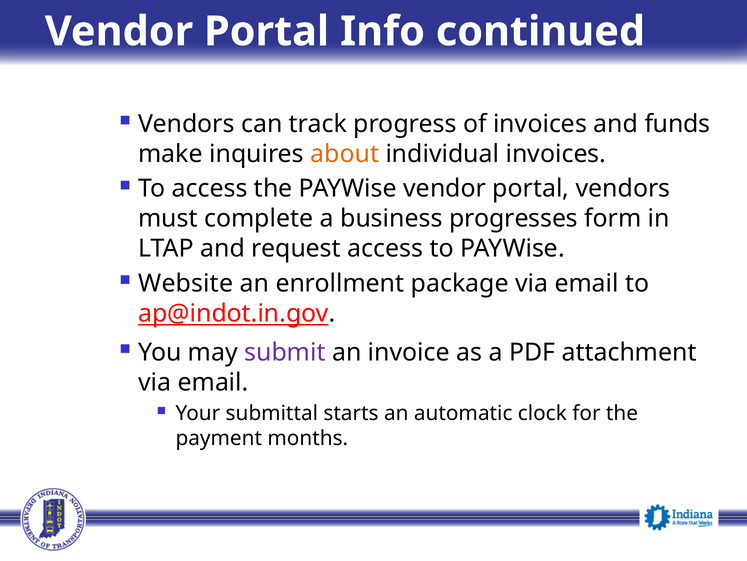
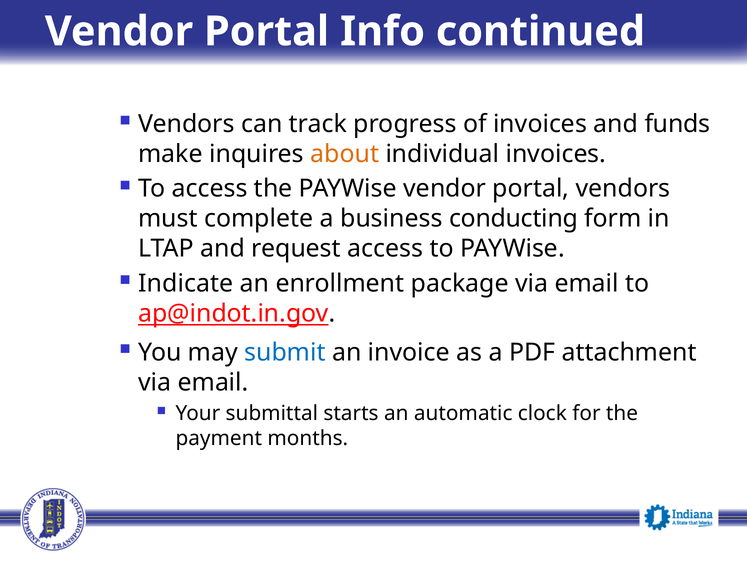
progresses: progresses -> conducting
Website: Website -> Indicate
submit colour: purple -> blue
